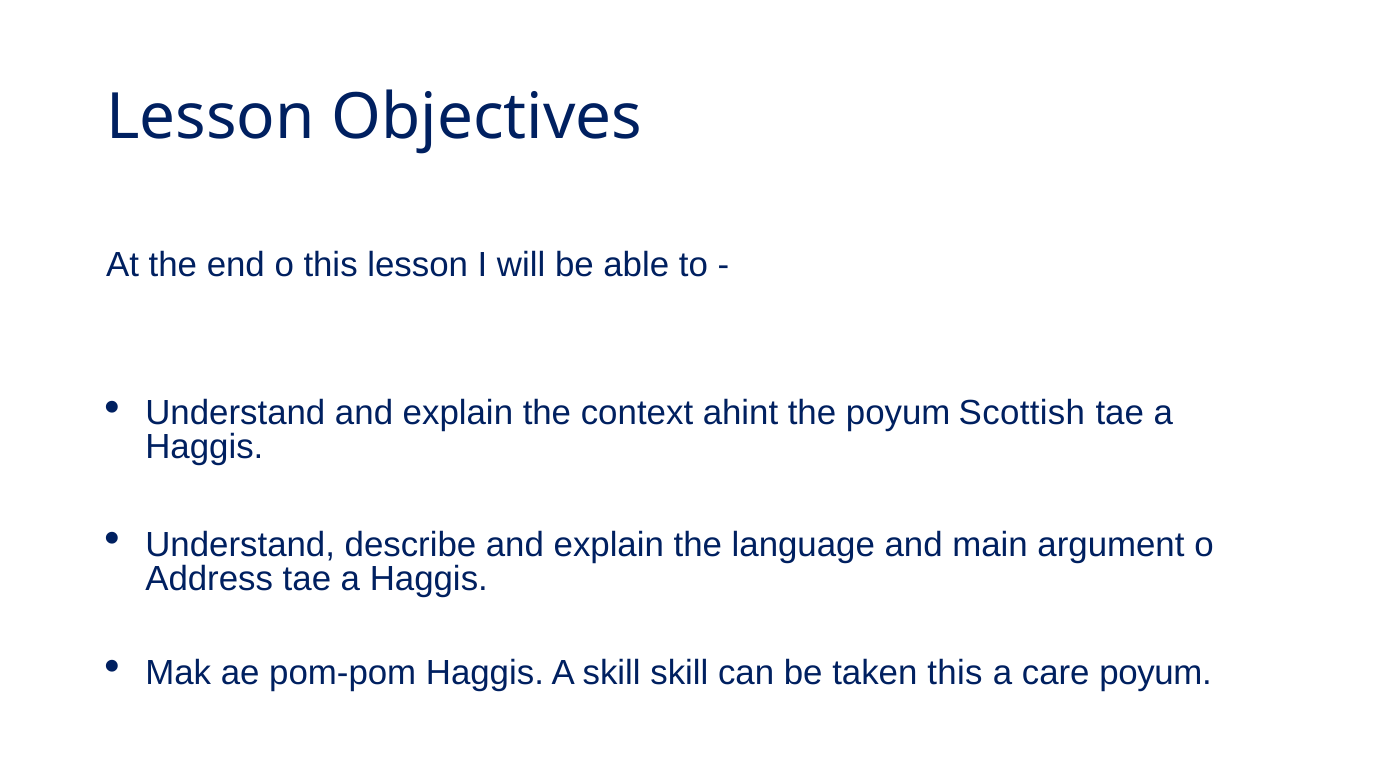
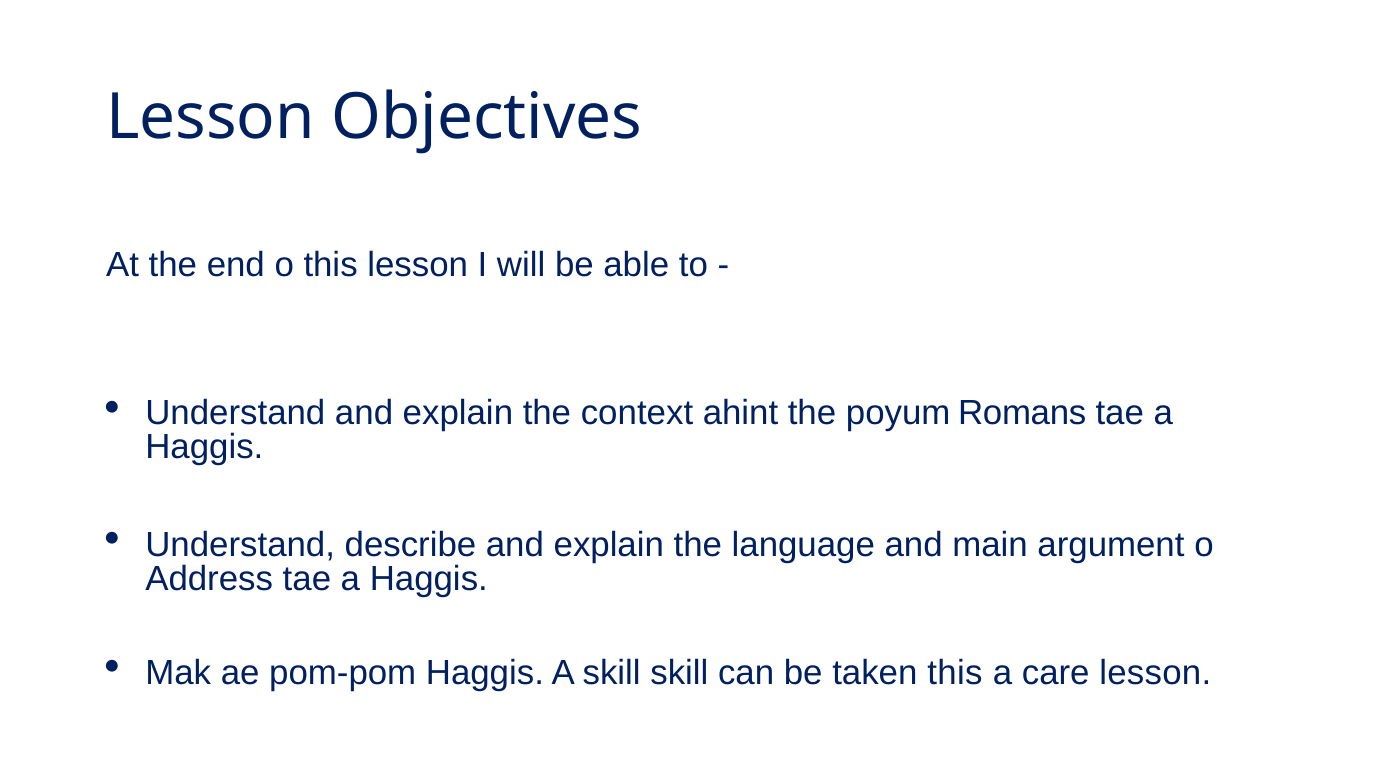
Scottish: Scottish -> Romans
care poyum: poyum -> lesson
